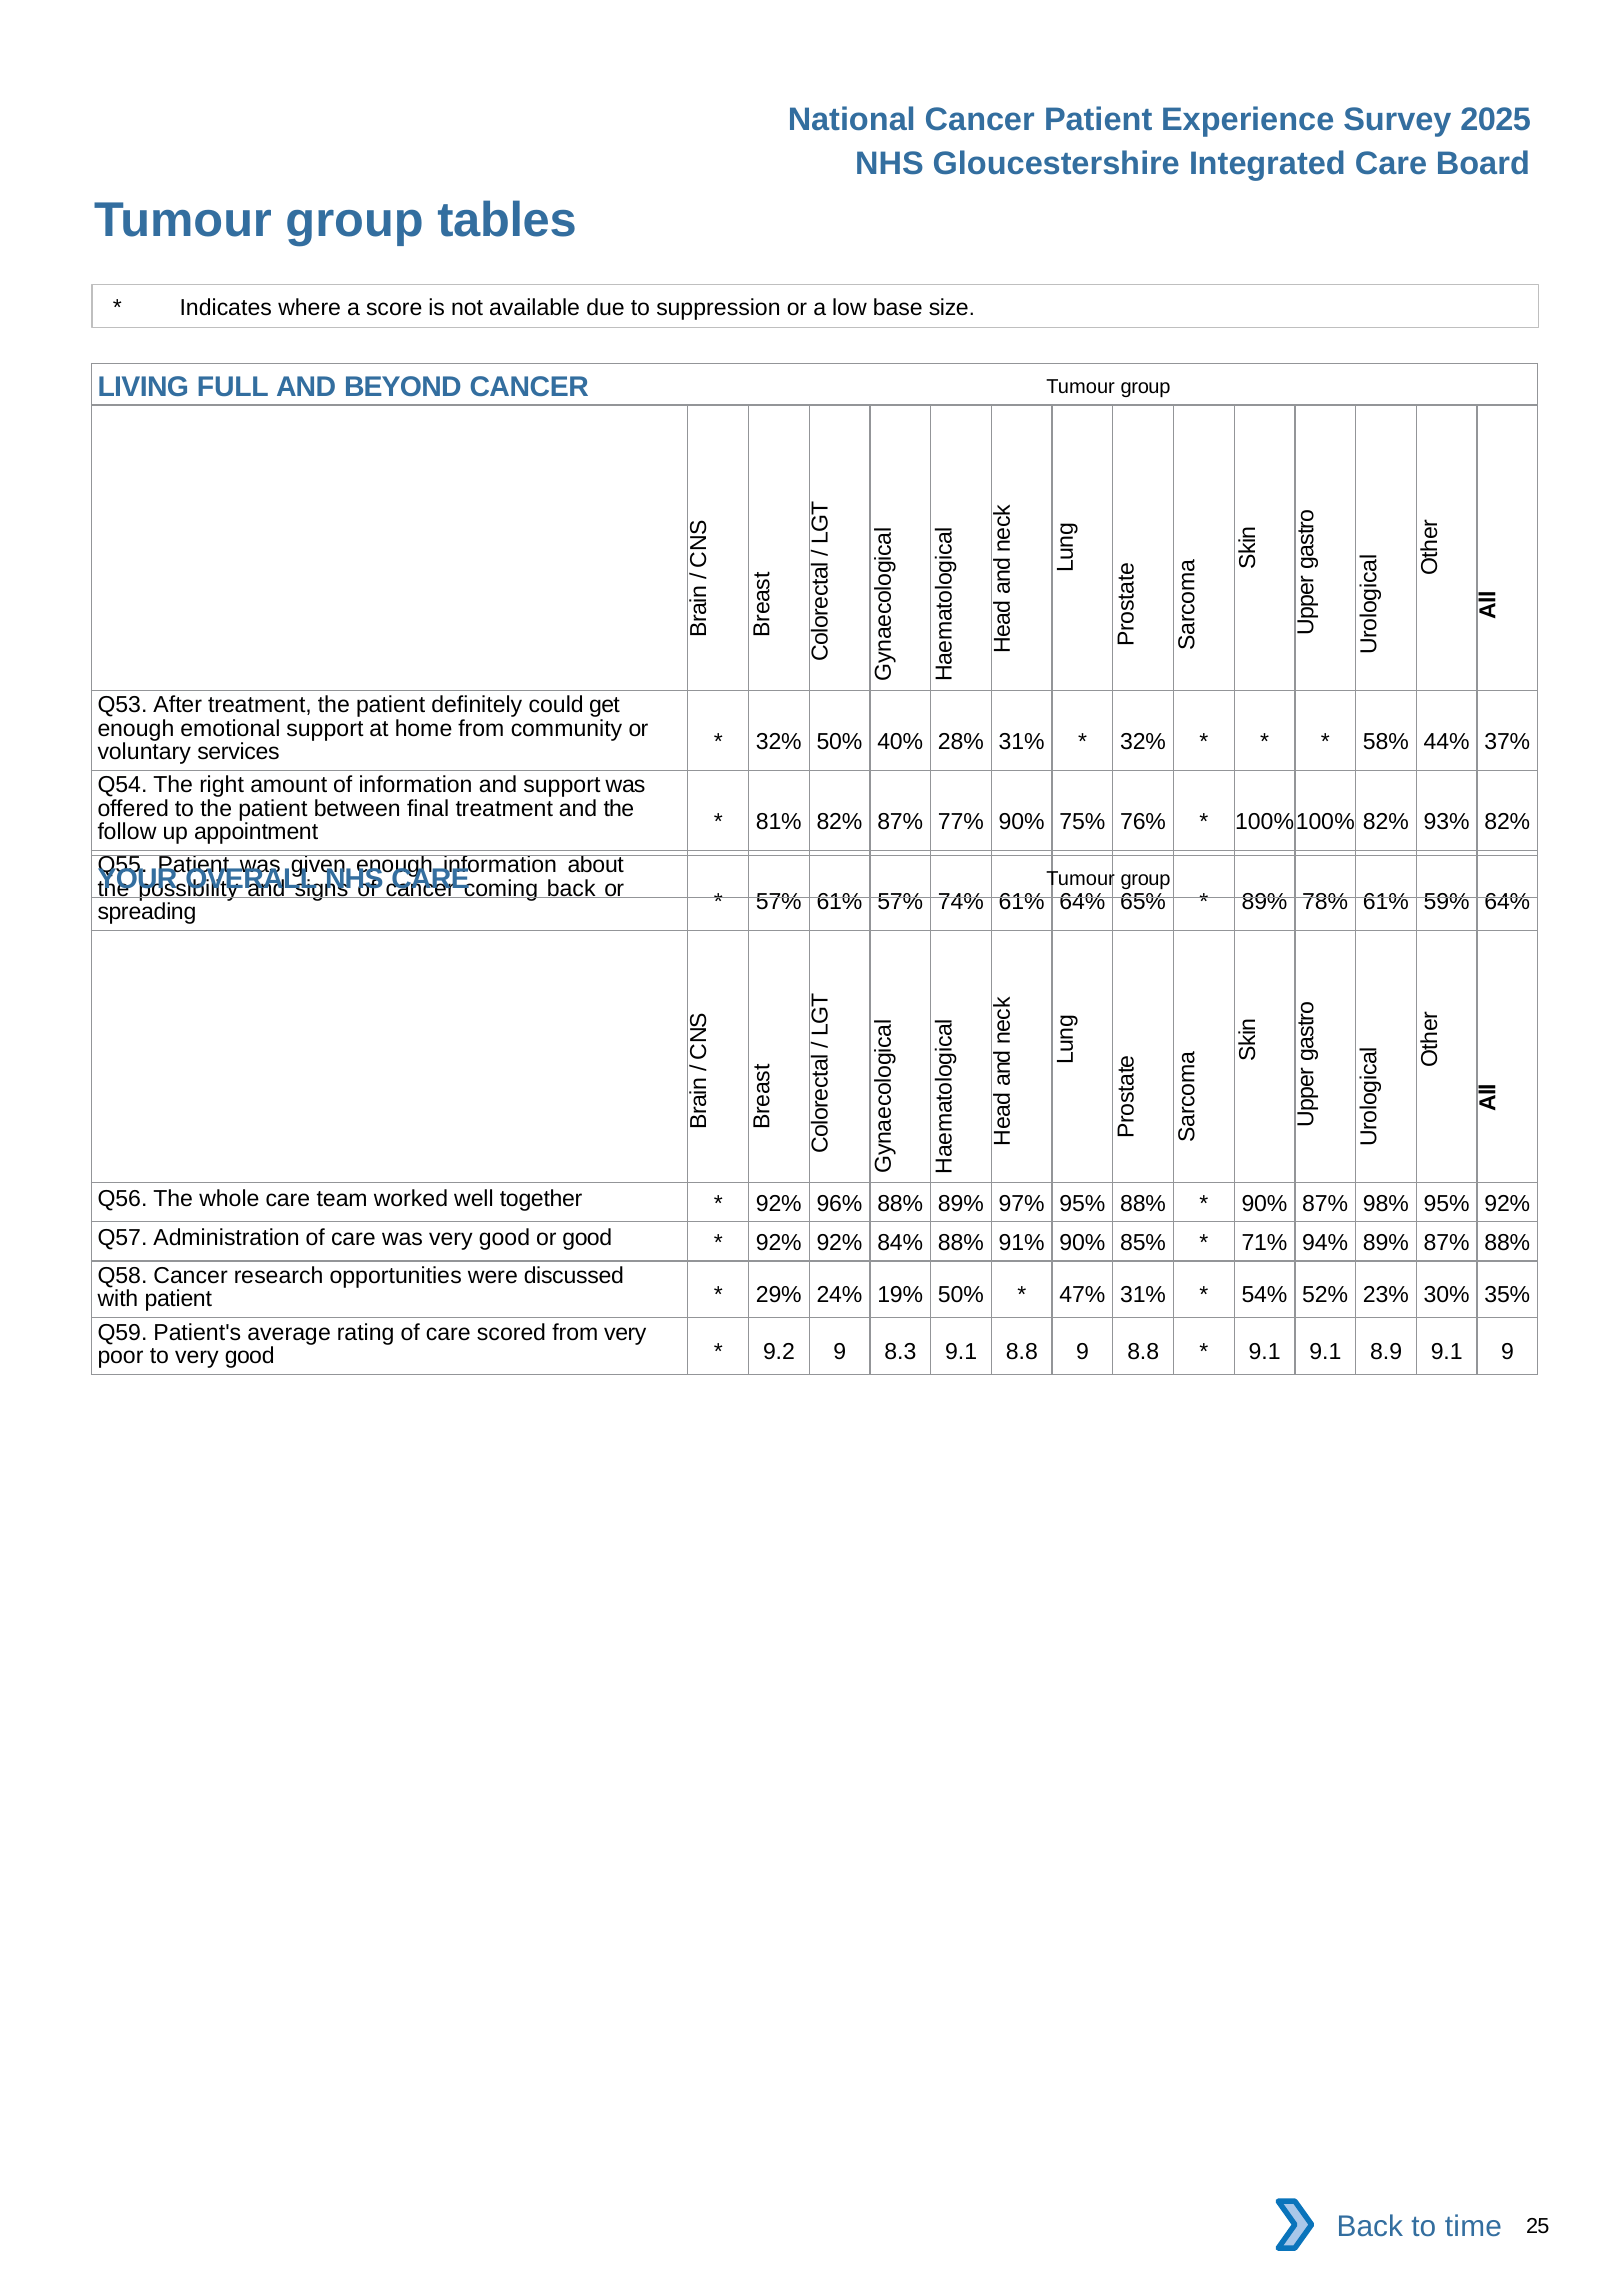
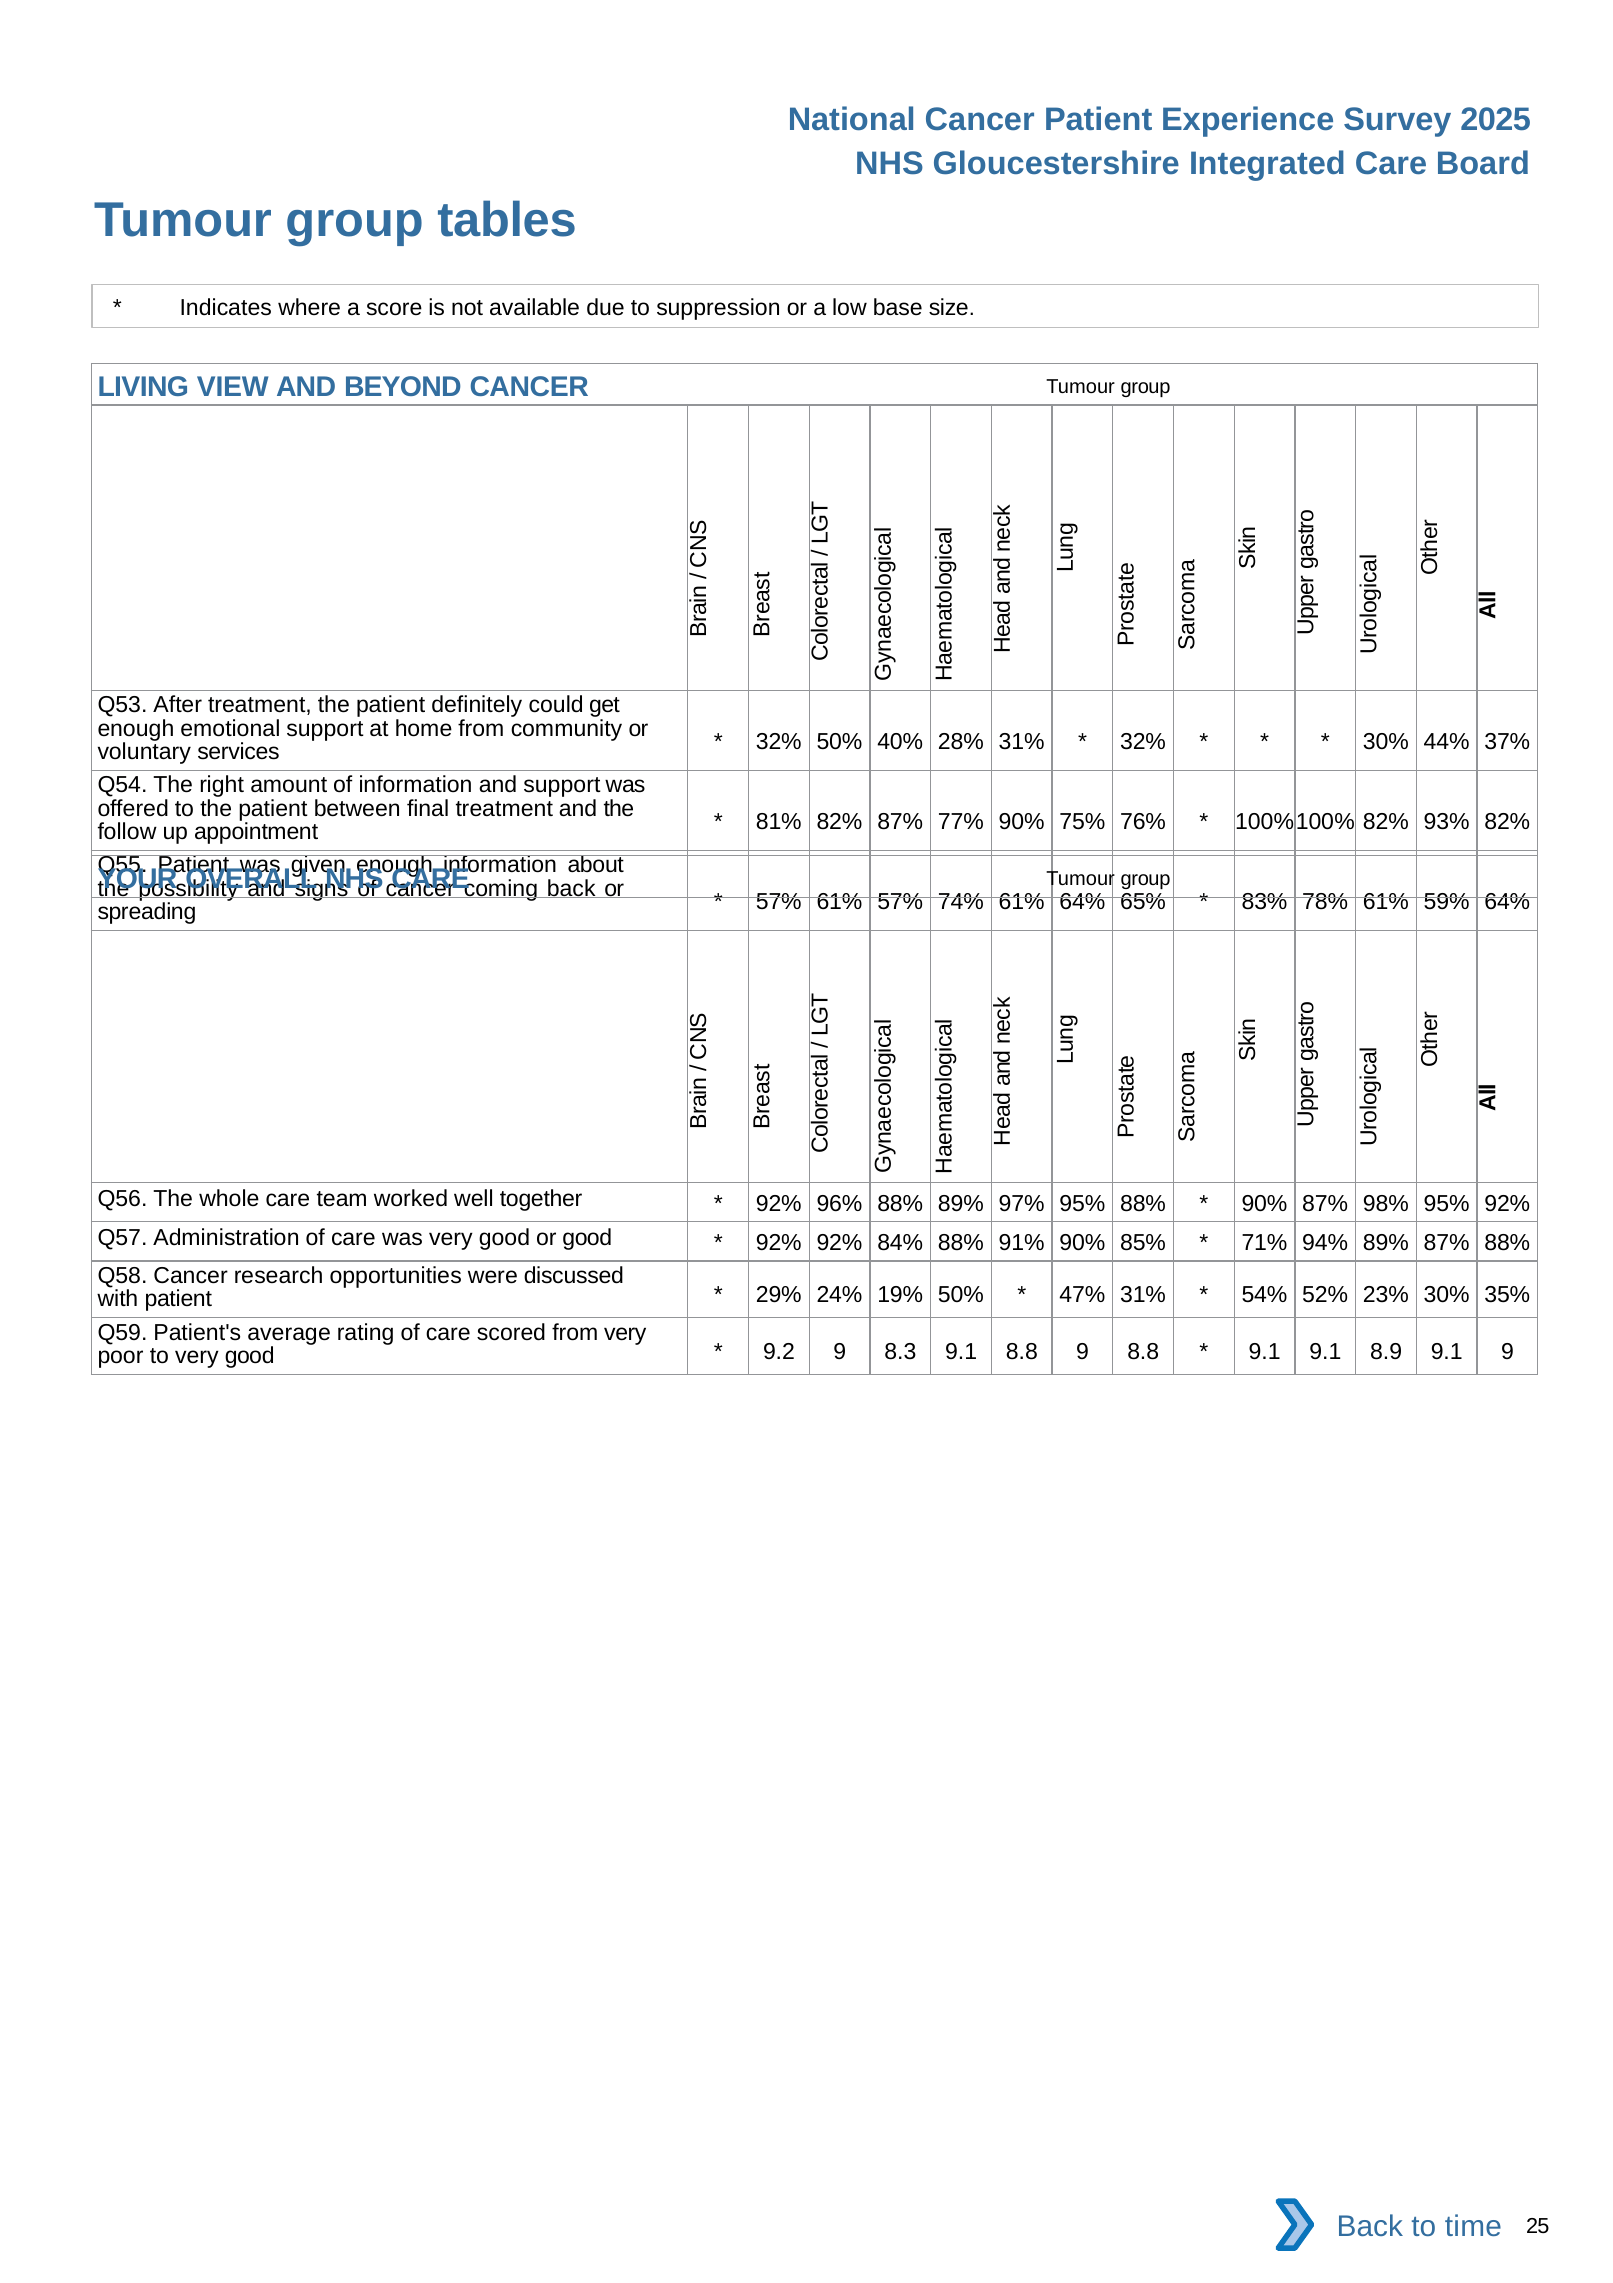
FULL: FULL -> VIEW
58% at (1386, 742): 58% -> 30%
89% at (1264, 902): 89% -> 83%
